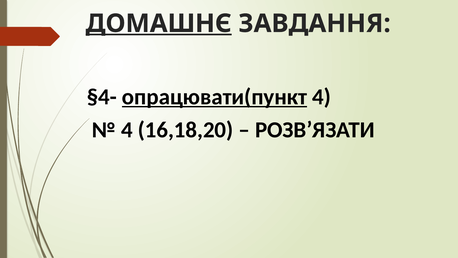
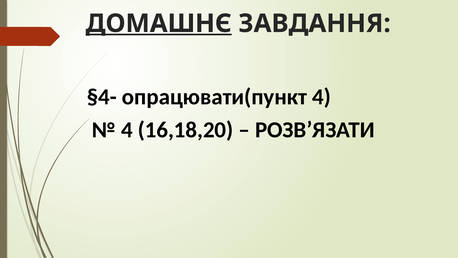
опрацювати(пункт underline: present -> none
